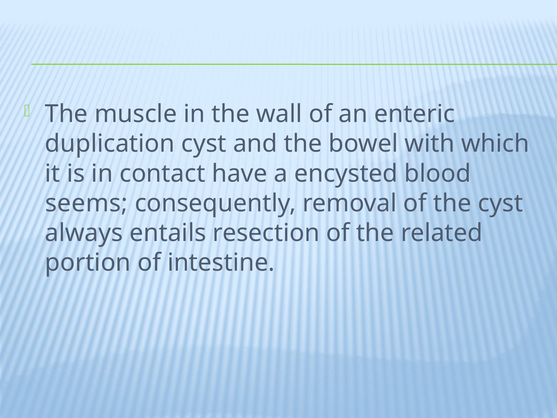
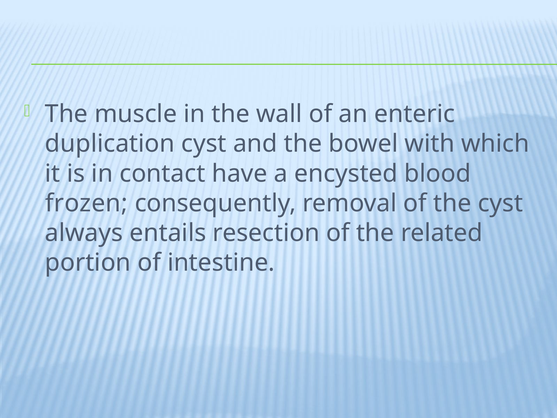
seems: seems -> frozen
